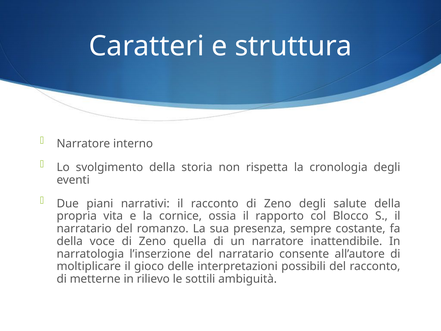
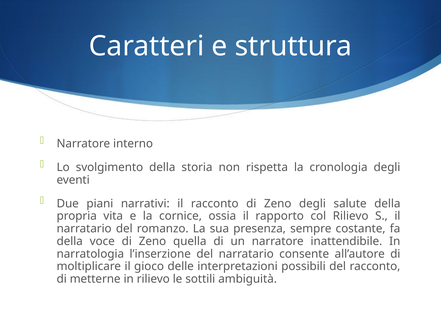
col Blocco: Blocco -> Rilievo
